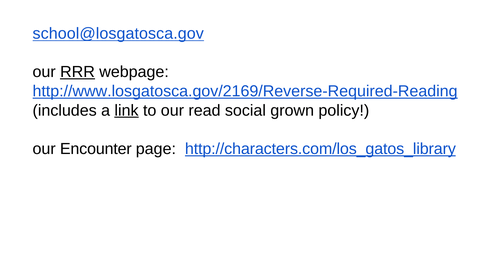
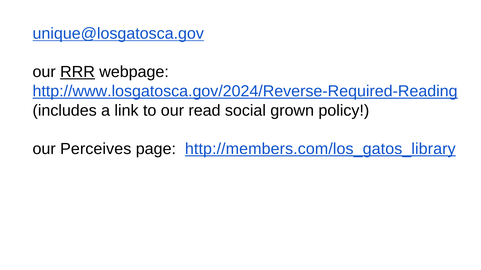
school@losgatosca.gov: school@losgatosca.gov -> unique@losgatosca.gov
http://www.losgatosca.gov/2169/Reverse-Required-Reading: http://www.losgatosca.gov/2169/Reverse-Required-Reading -> http://www.losgatosca.gov/2024/Reverse-Required-Reading
link underline: present -> none
Encounter: Encounter -> Perceives
http://characters.com/los_gatos_library: http://characters.com/los_gatos_library -> http://members.com/los_gatos_library
